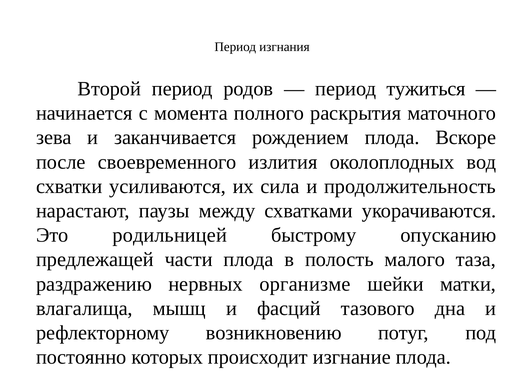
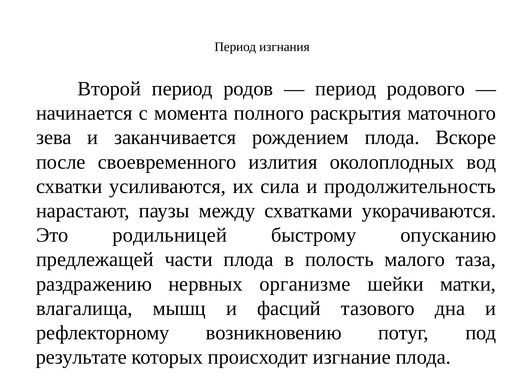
тужиться: тужиться -> родового
постоянно: постоянно -> результате
